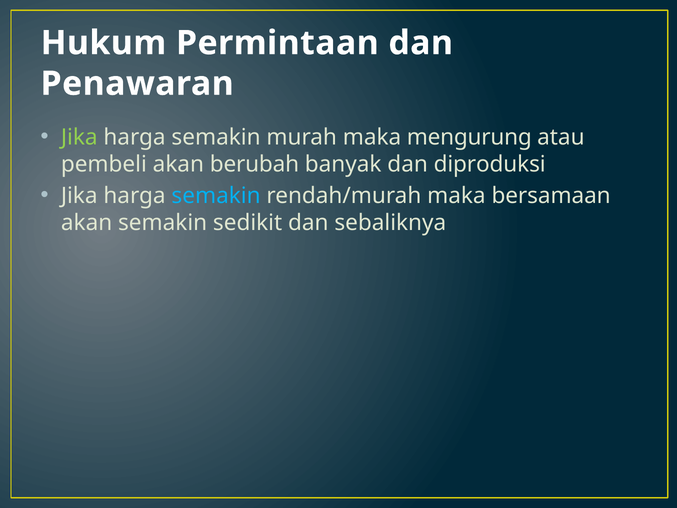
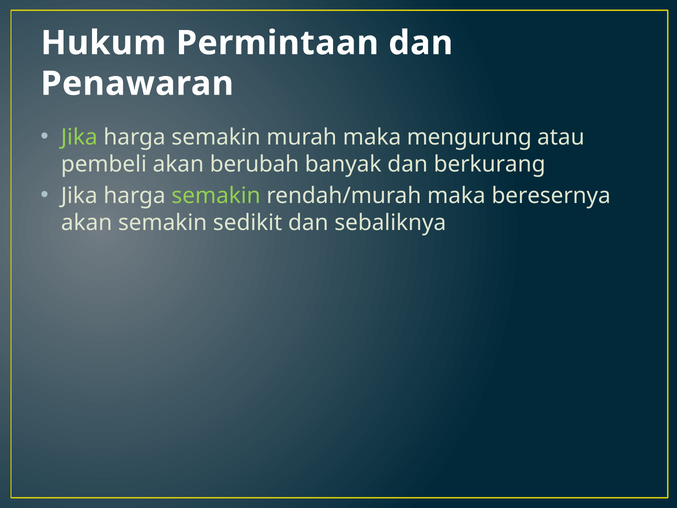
diproduksi: diproduksi -> berkurang
semakin at (216, 196) colour: light blue -> light green
bersamaan: bersamaan -> beresernya
